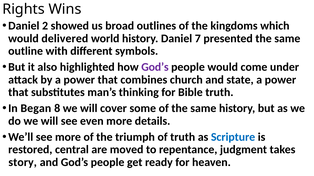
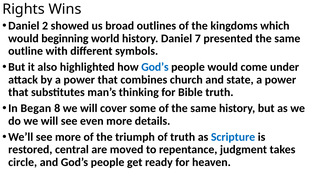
delivered: delivered -> beginning
God’s at (155, 67) colour: purple -> blue
story: story -> circle
